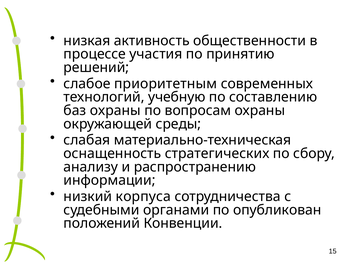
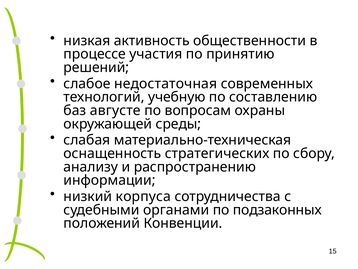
приоритетным: приоритетным -> недостаточная
баз охраны: охраны -> августе
опубликован: опубликован -> подзаконных
